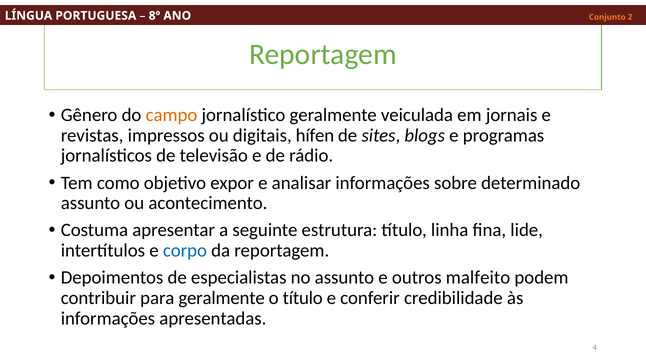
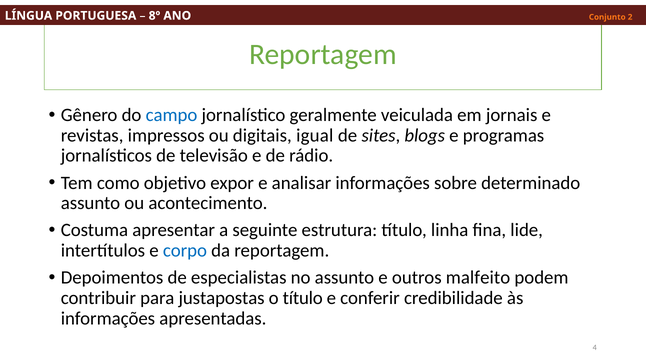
campo colour: orange -> blue
hífen: hífen -> igual
para geralmente: geralmente -> justapostas
